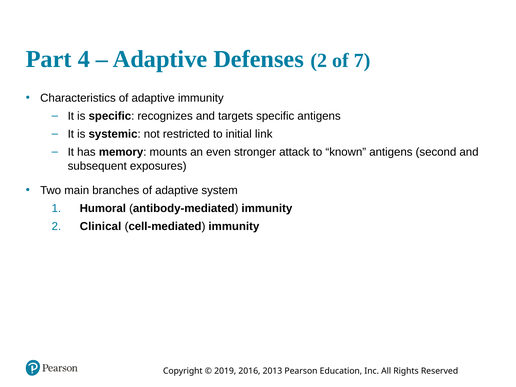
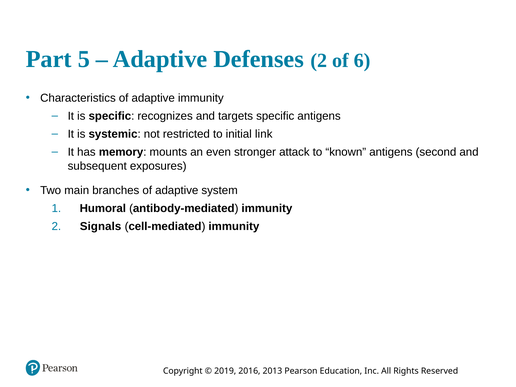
4: 4 -> 5
7: 7 -> 6
Clinical: Clinical -> Signals
